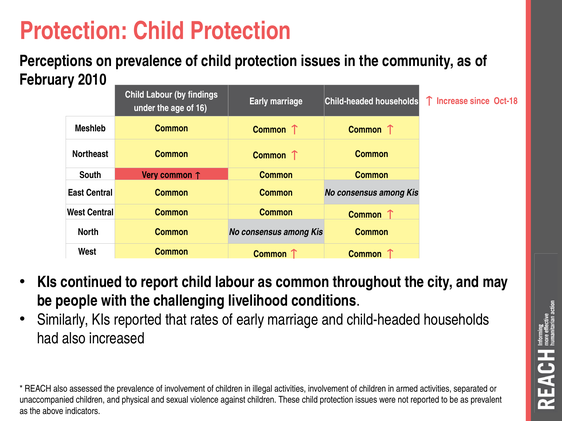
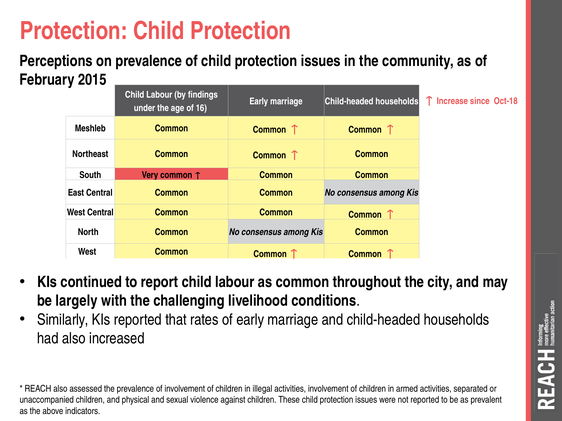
2010: 2010 -> 2015
people: people -> largely
